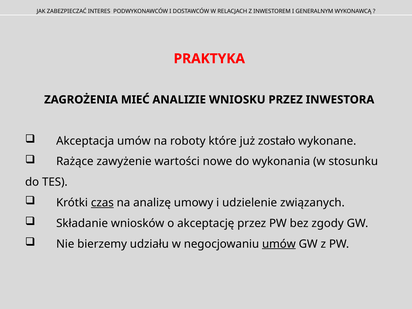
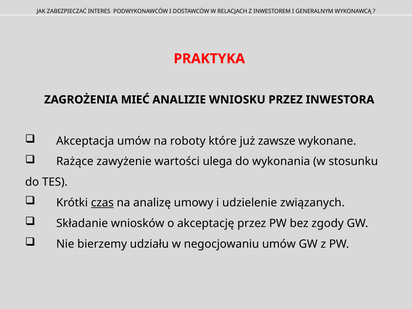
zostało: zostało -> zawsze
nowe: nowe -> ulega
umów at (279, 244) underline: present -> none
